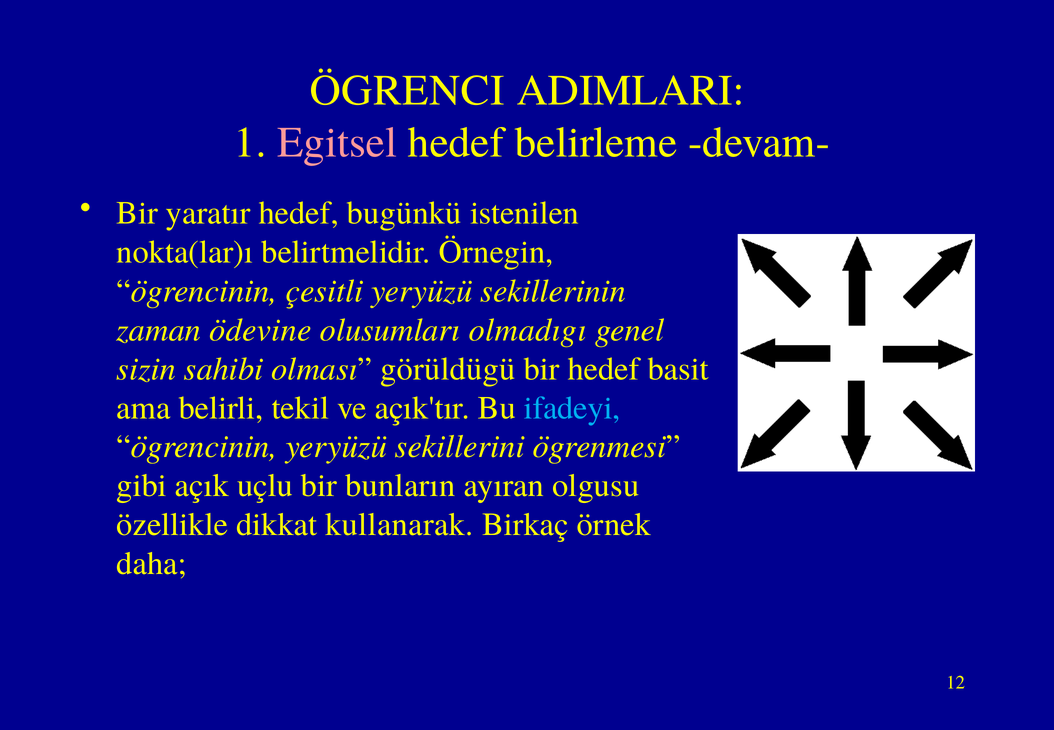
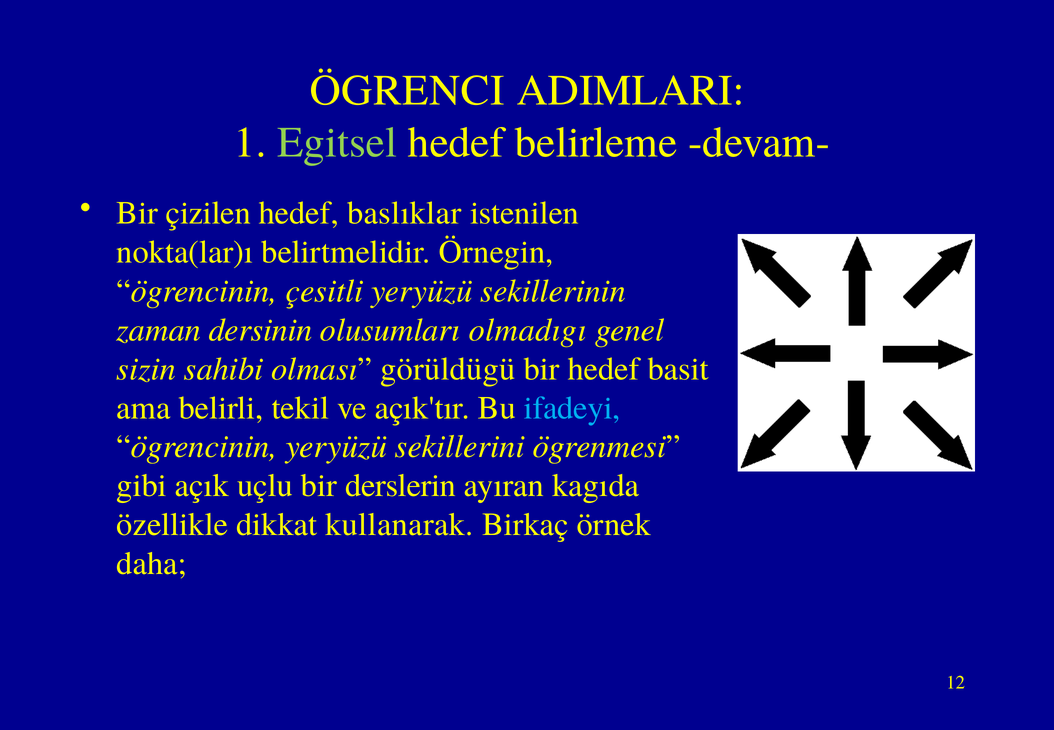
Egitsel colour: pink -> light green
yaratır: yaratır -> çizilen
bugünkü: bugünkü -> baslıklar
ödevine: ödevine -> dersinin
bunların: bunların -> derslerin
olgusu: olgusu -> kagıda
